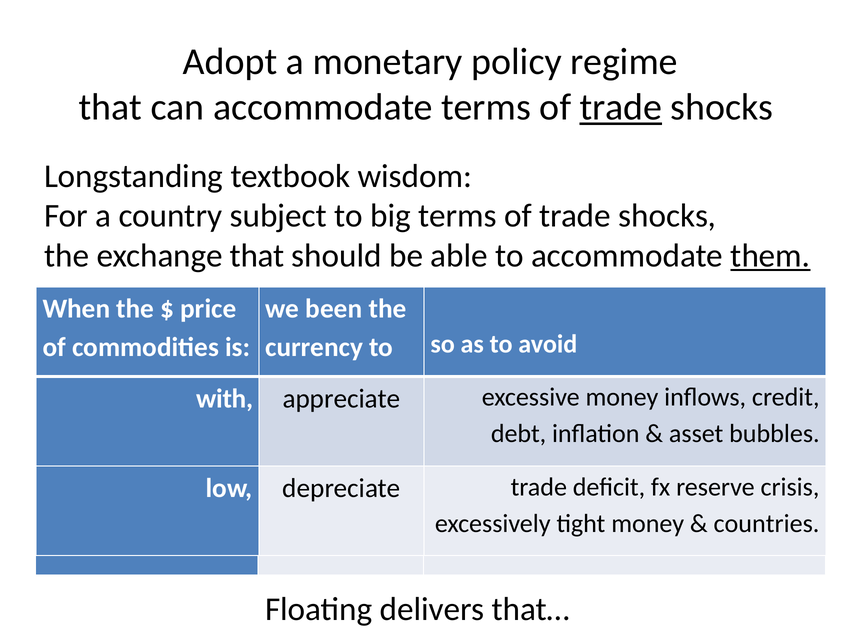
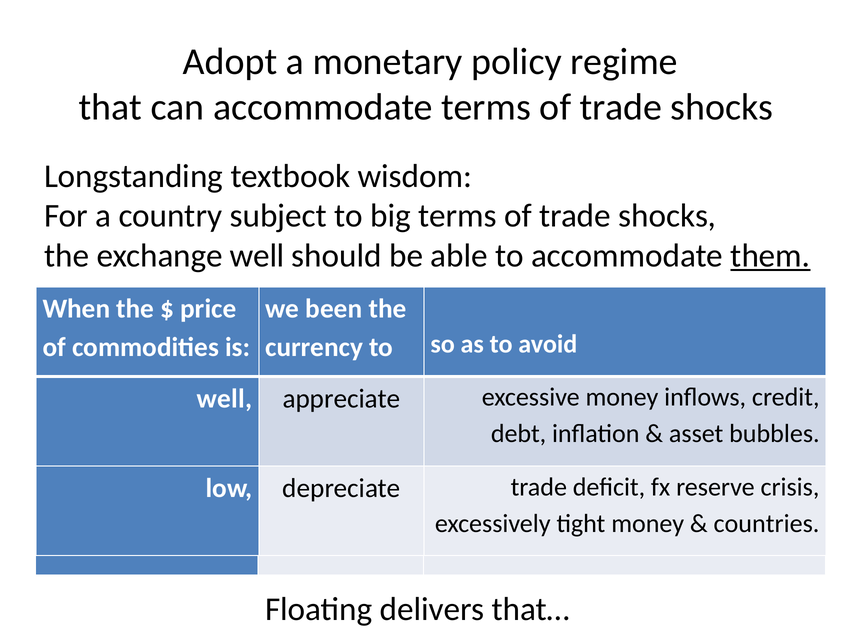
trade at (621, 107) underline: present -> none
exchange that: that -> well
with at (225, 398): with -> well
